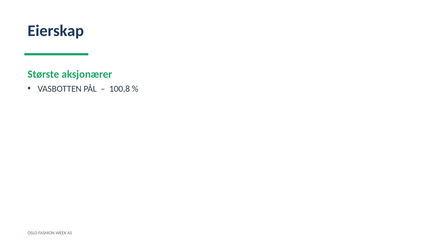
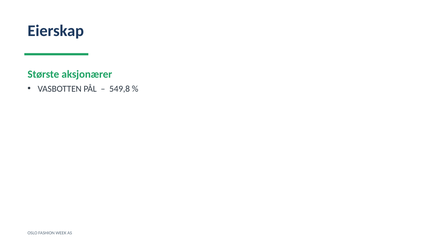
100,8: 100,8 -> 549,8
